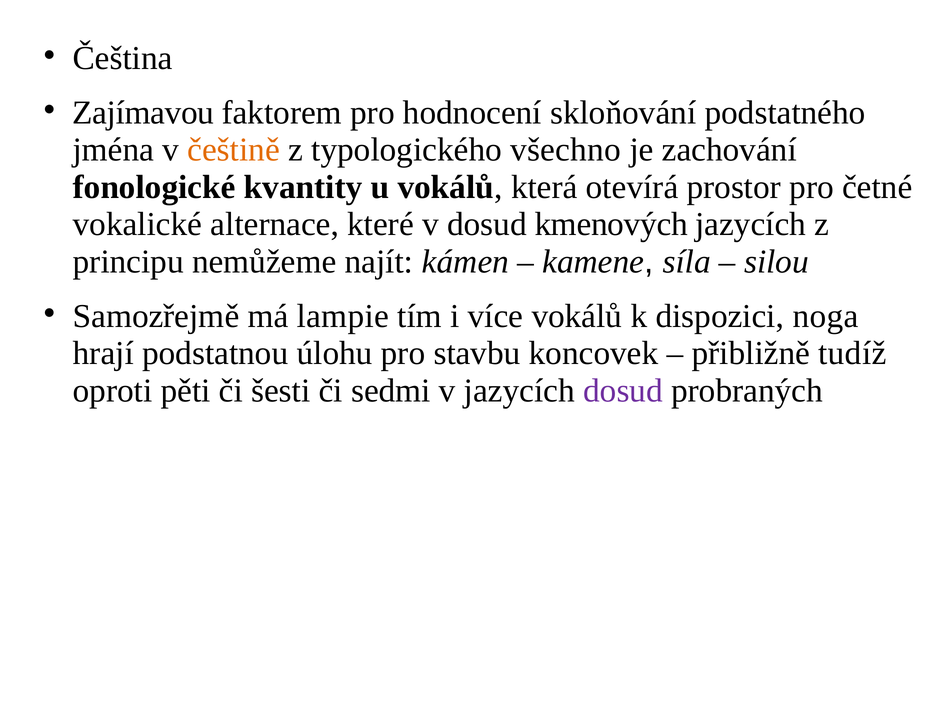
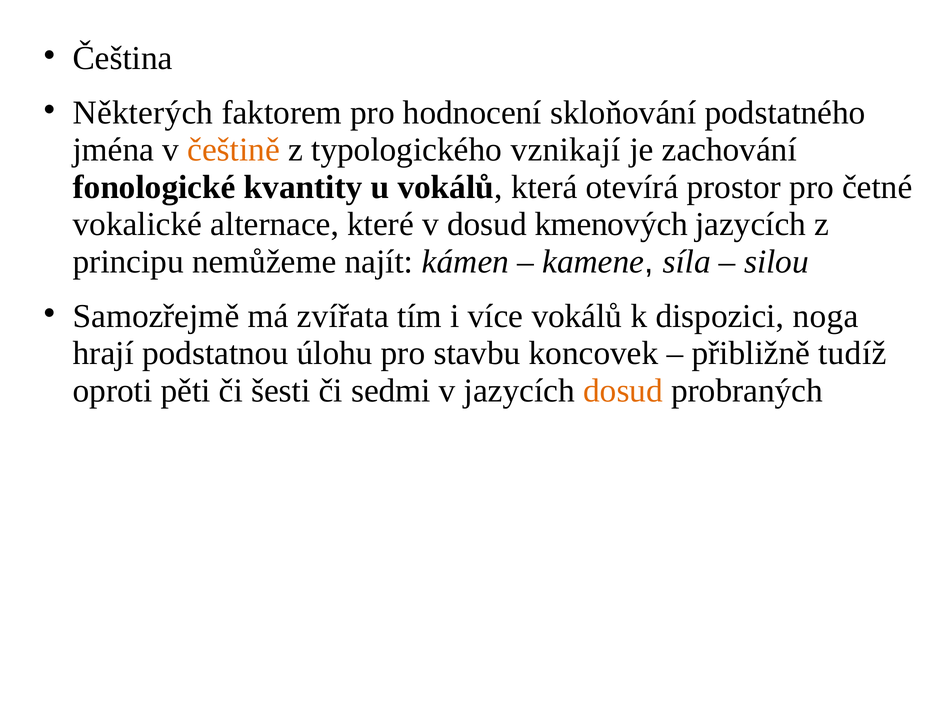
Zajímavou: Zajímavou -> Některých
všechno: všechno -> vznikají
lampie: lampie -> zvířata
dosud at (623, 391) colour: purple -> orange
